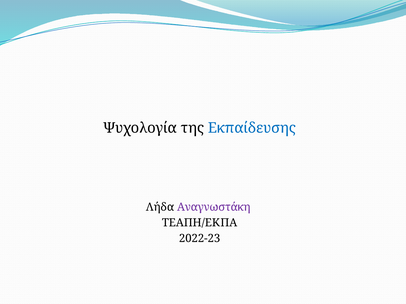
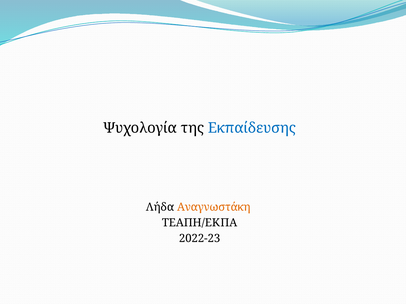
Αναγνωστάκη colour: purple -> orange
